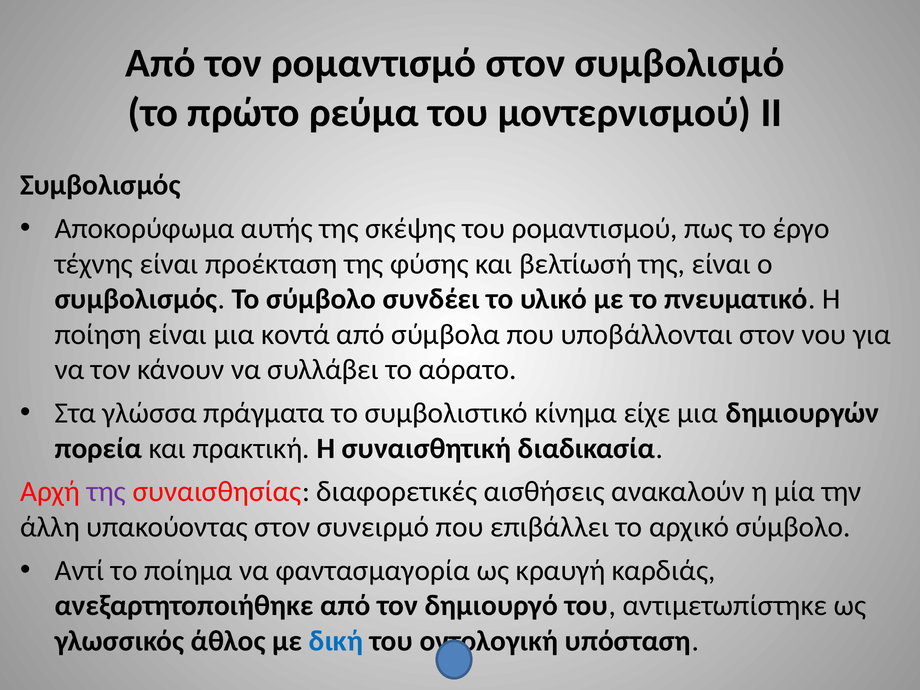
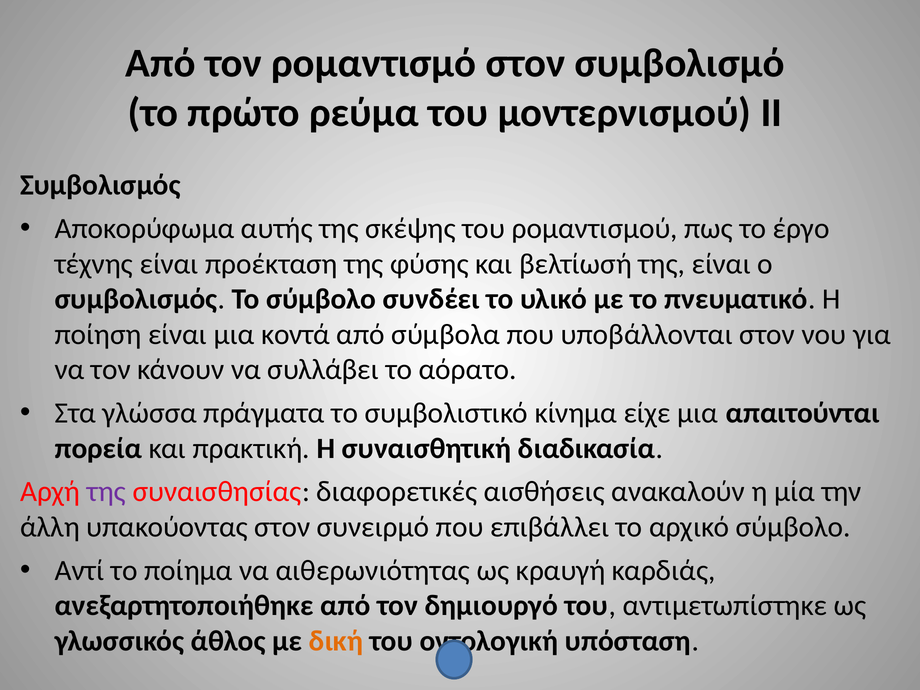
δημιουργών: δημιουργών -> απαιτούνται
φαντασμαγορία: φαντασμαγορία -> αιθερωνιότητας
δική colour: blue -> orange
